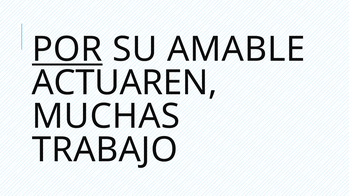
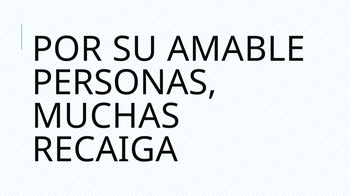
POR underline: present -> none
ACTUAREN: ACTUAREN -> PERSONAS
TRABAJO: TRABAJO -> RECAIGA
